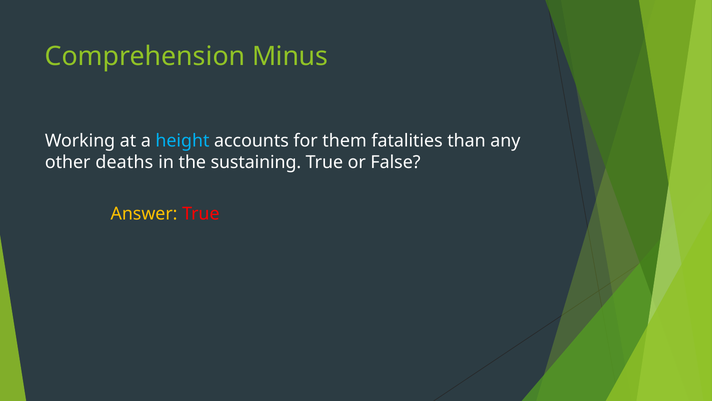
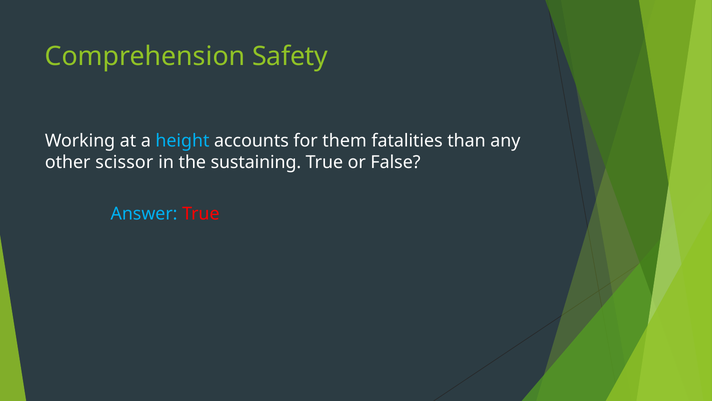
Minus: Minus -> Safety
deaths: deaths -> scissor
Answer colour: yellow -> light blue
